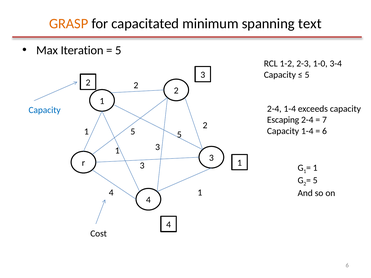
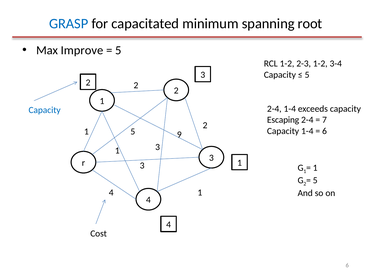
GRASP colour: orange -> blue
text: text -> root
Iteration: Iteration -> Improve
2-3 1-0: 1-0 -> 1-2
5 5: 5 -> 9
